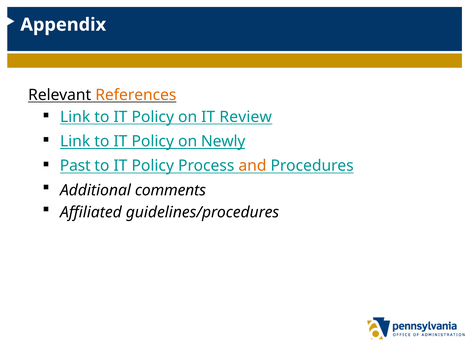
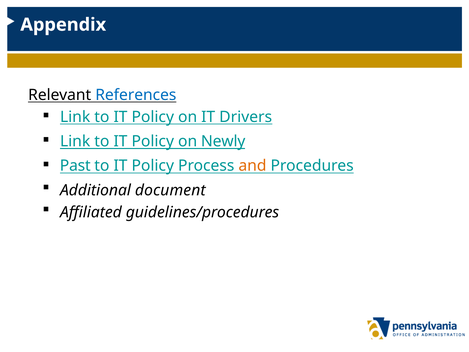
References colour: orange -> blue
Review: Review -> Drivers
comments: comments -> document
